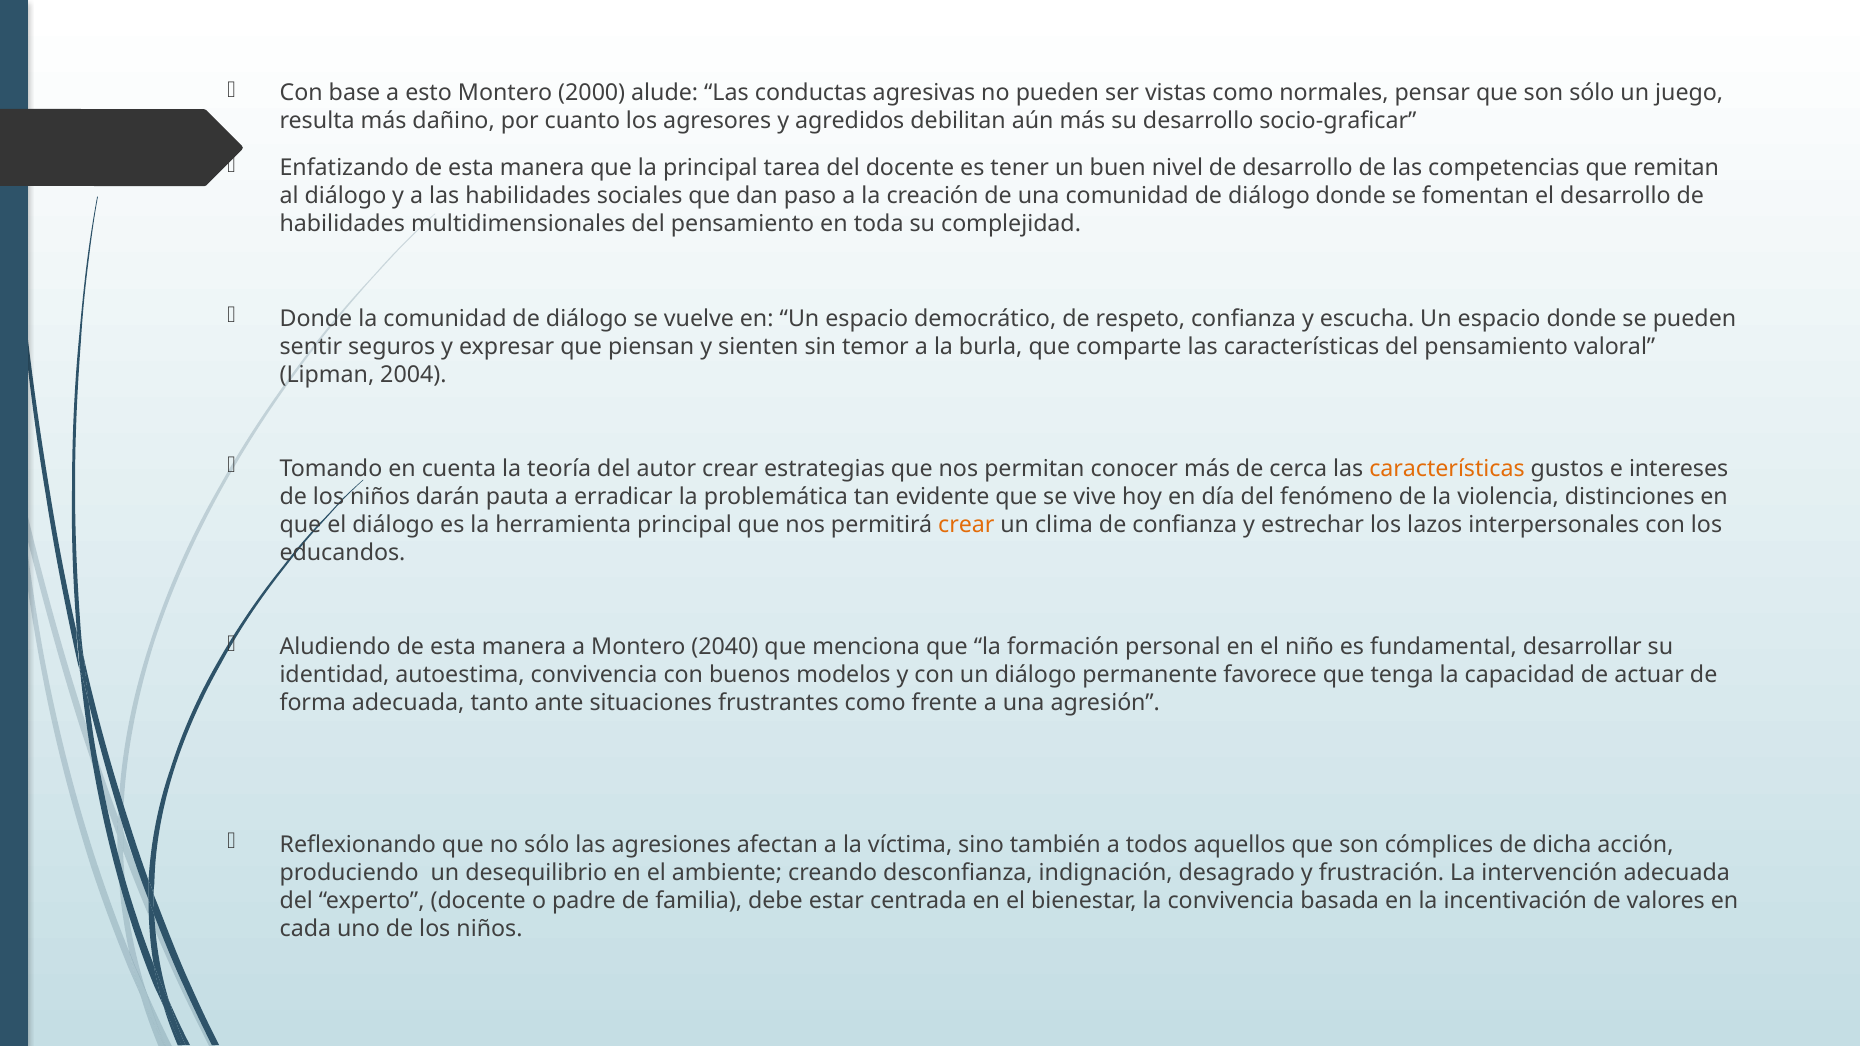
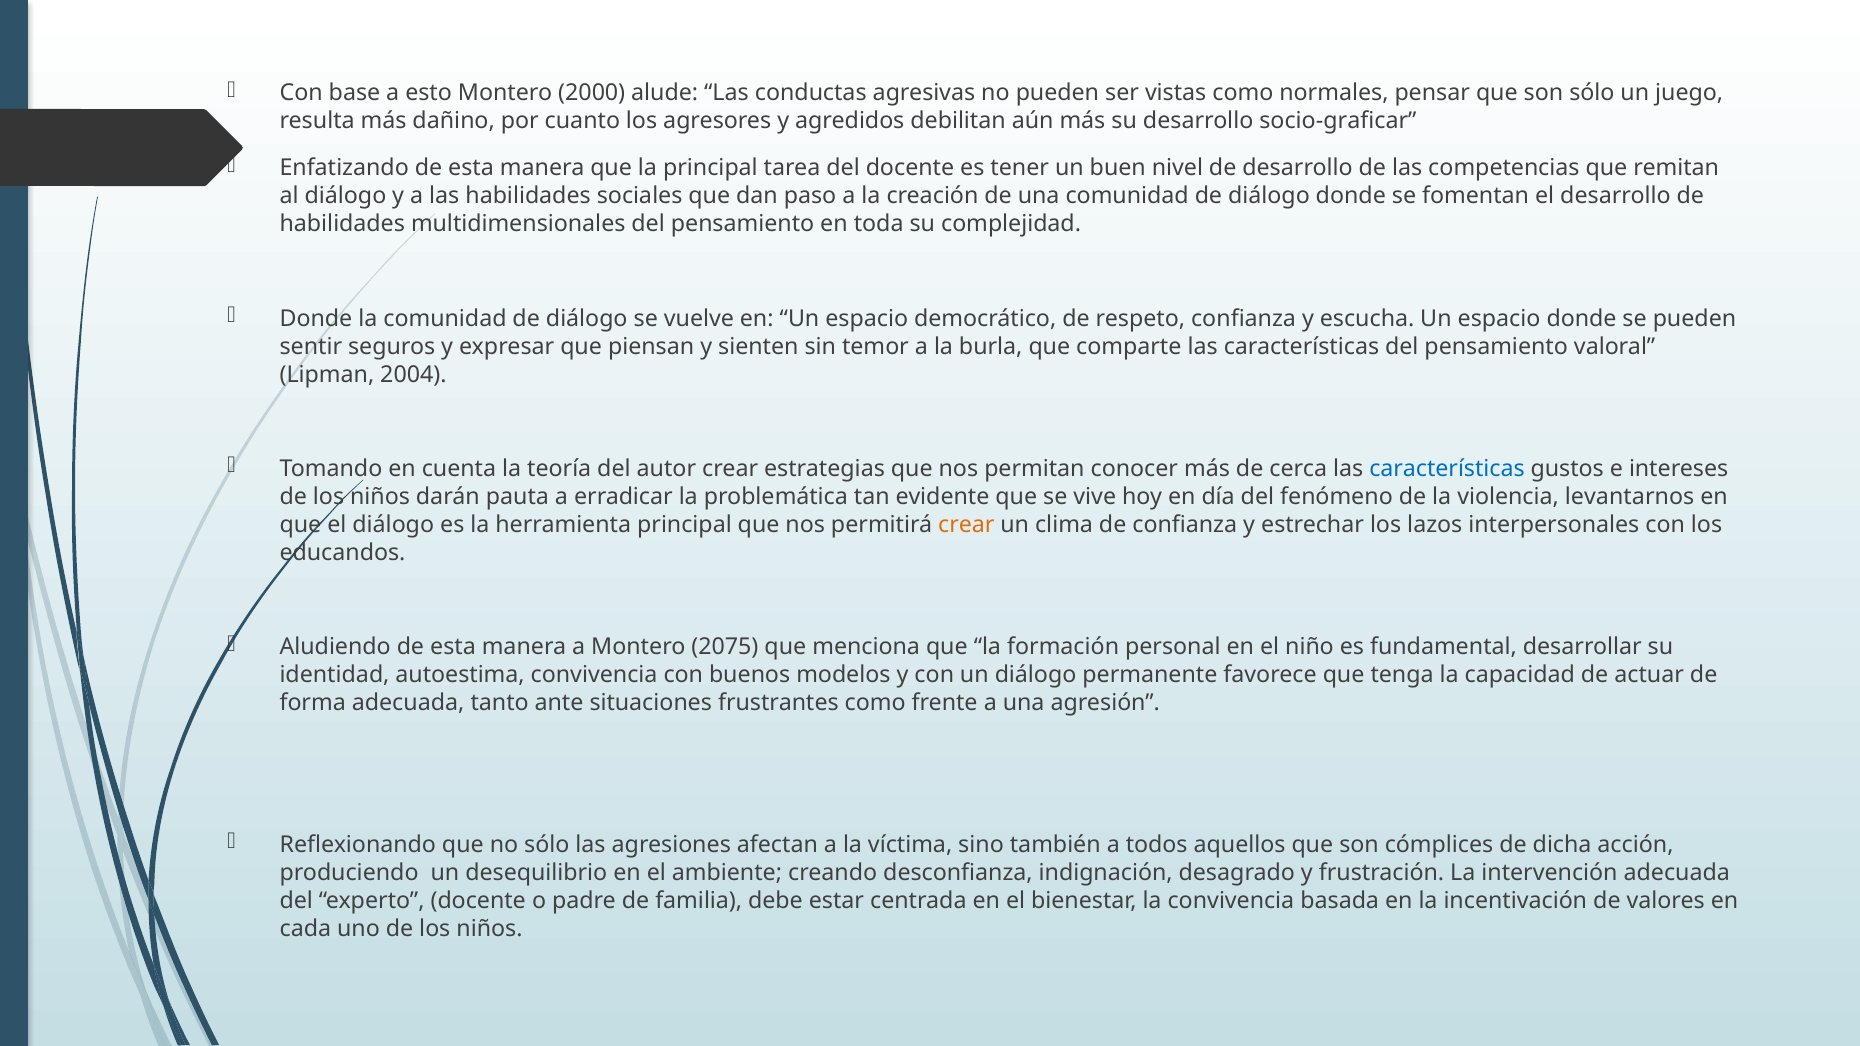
características at (1447, 469) colour: orange -> blue
distinciones: distinciones -> levantarnos
2040: 2040 -> 2075
